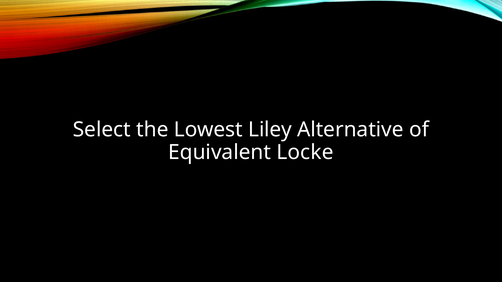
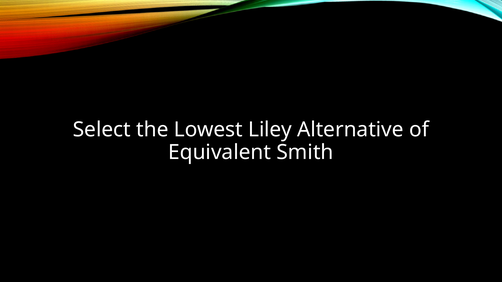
Locke: Locke -> Smith
